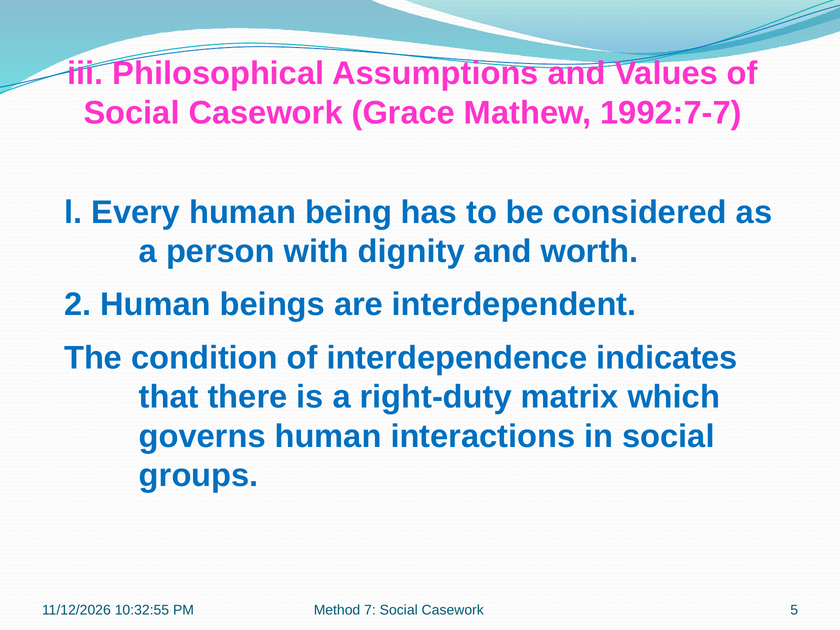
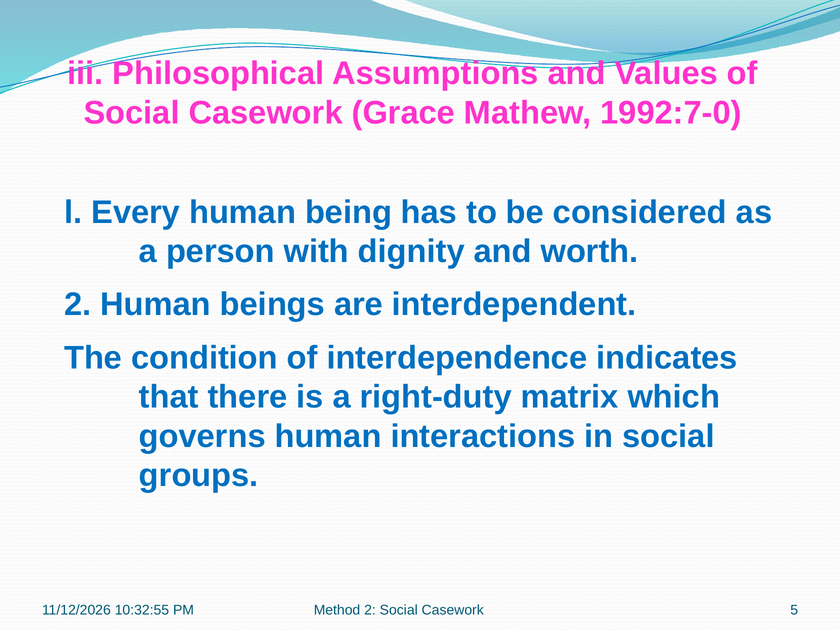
1992:7-7: 1992:7-7 -> 1992:7-0
Method 7: 7 -> 2
